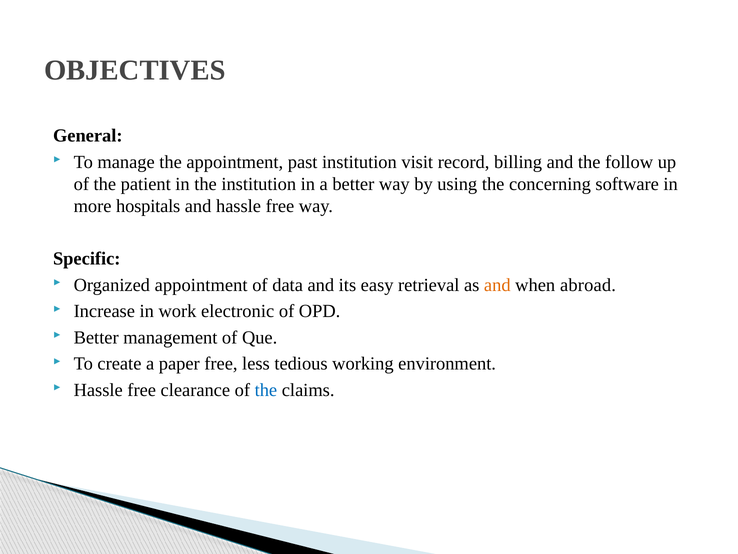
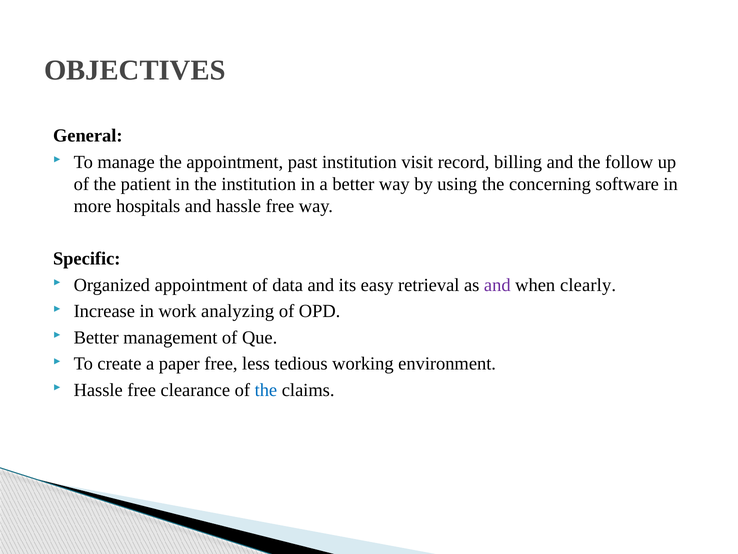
and at (497, 285) colour: orange -> purple
abroad: abroad -> clearly
electronic: electronic -> analyzing
